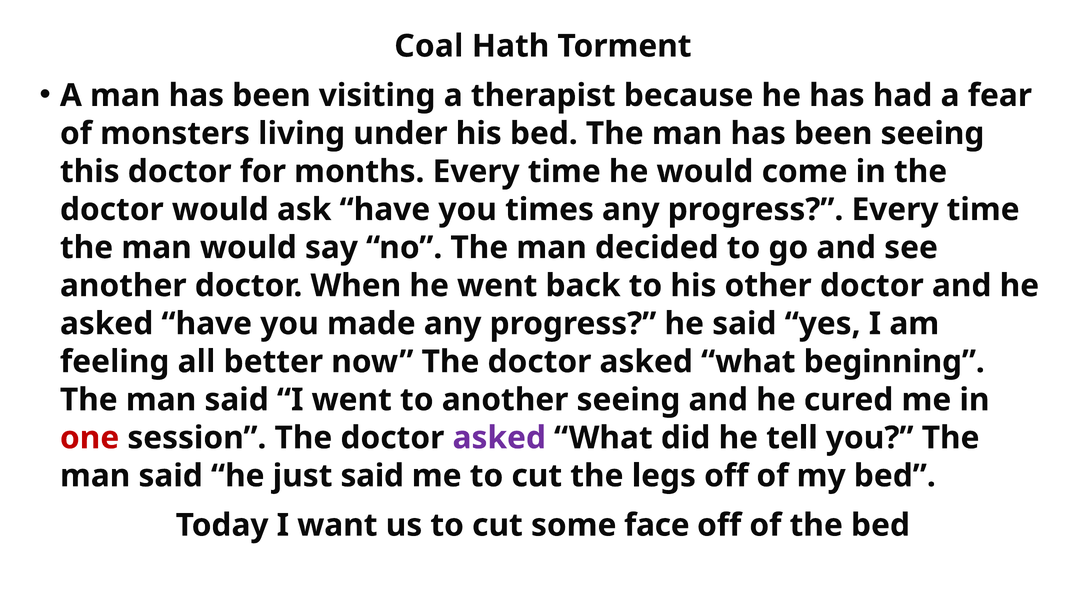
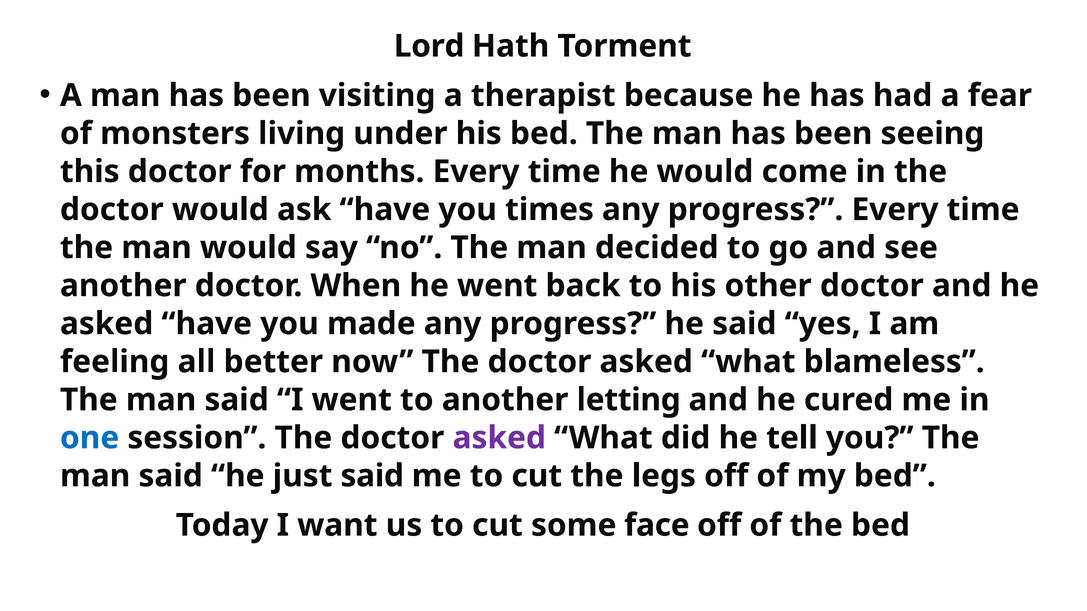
Coal: Coal -> Lord
beginning: beginning -> blameless
another seeing: seeing -> letting
one colour: red -> blue
